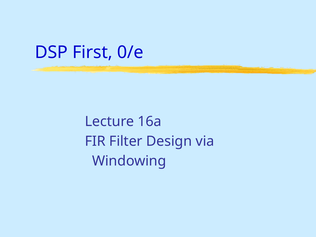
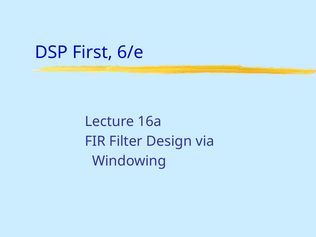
0/e: 0/e -> 6/e
